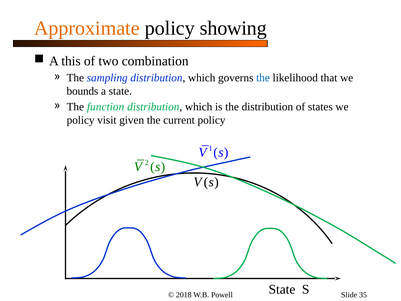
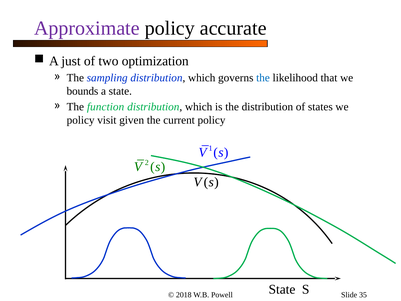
Approximate colour: orange -> purple
showing: showing -> accurate
this: this -> just
combination: combination -> optimization
